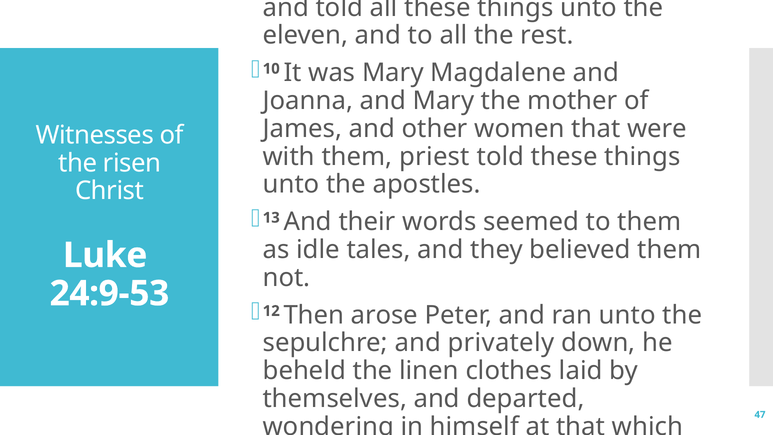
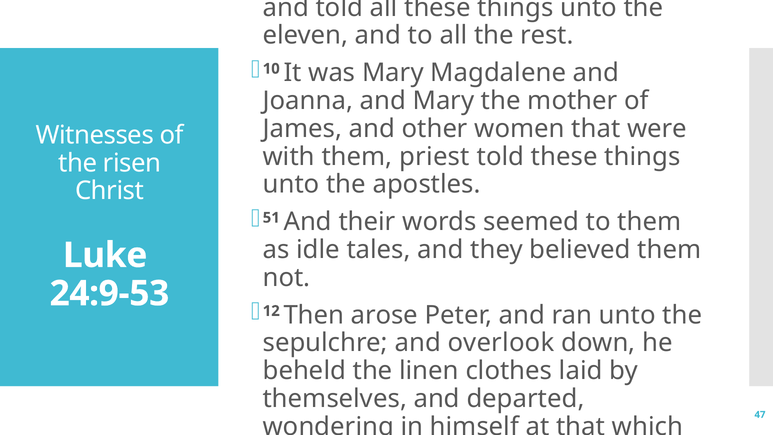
13: 13 -> 51
privately: privately -> overlook
